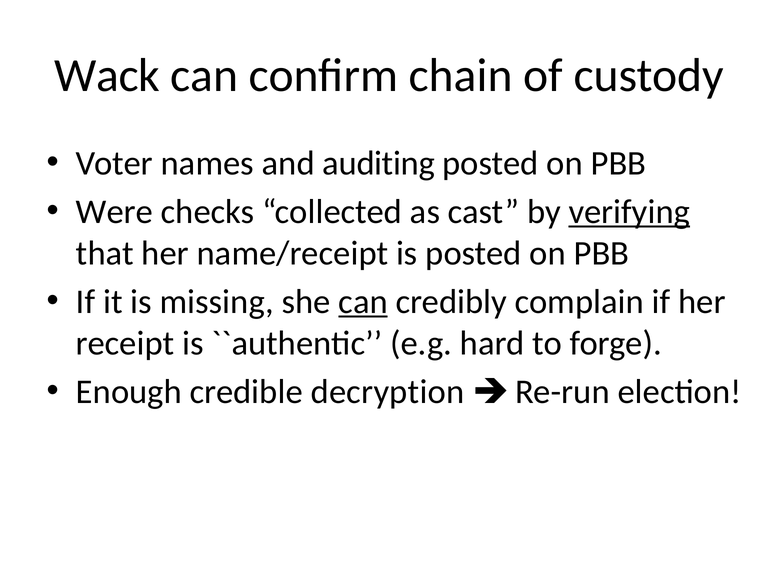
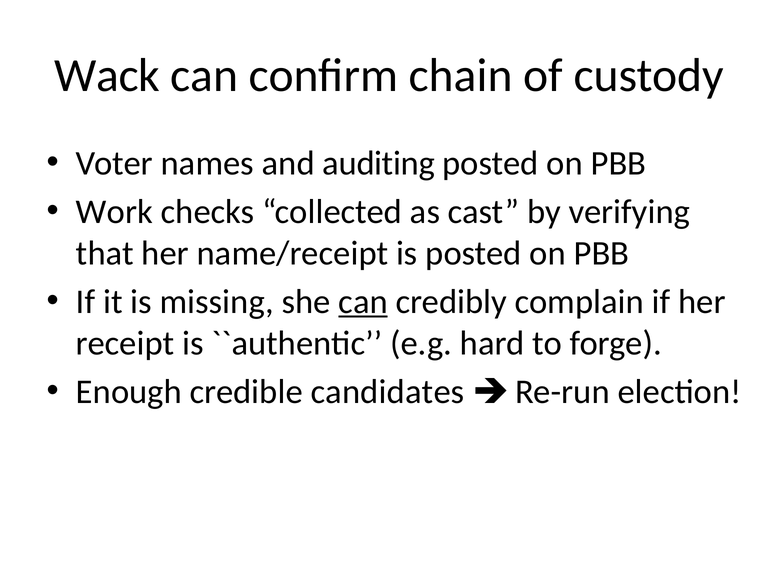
Were: Were -> Work
verifying underline: present -> none
decryption: decryption -> candidates
